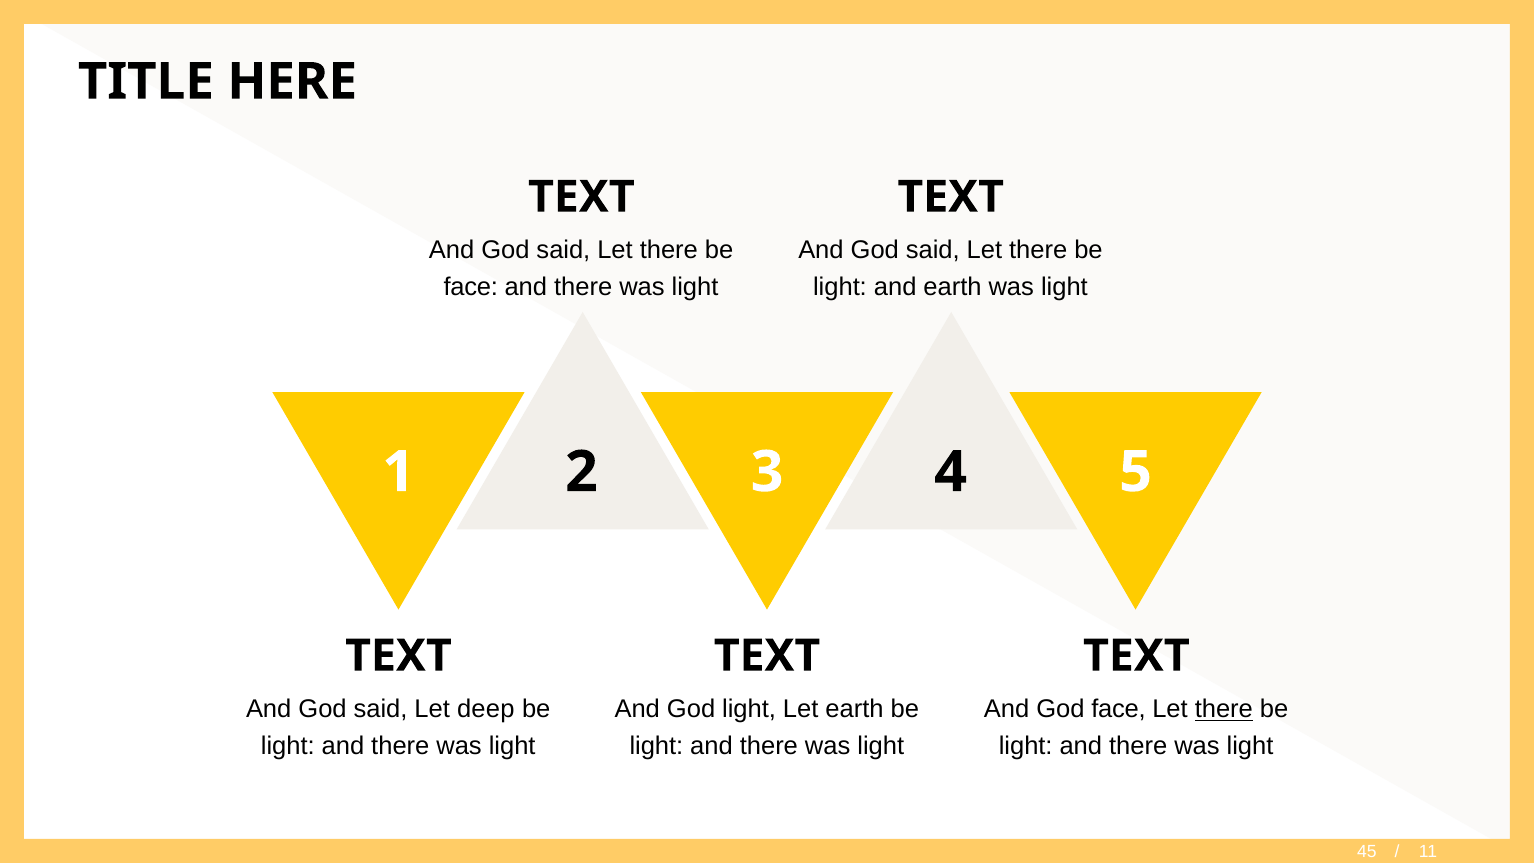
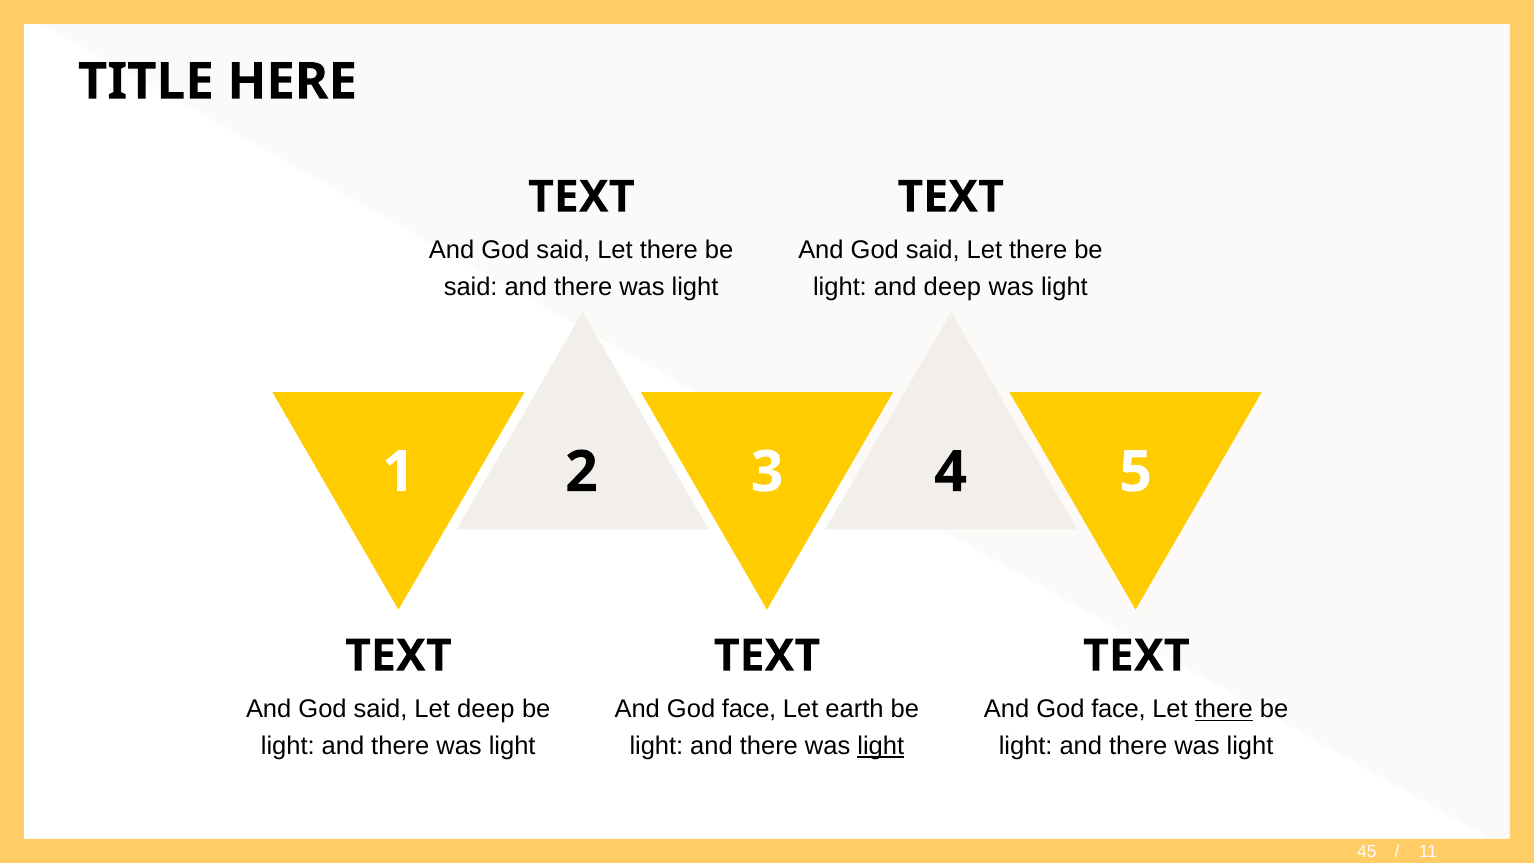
face at (471, 287): face -> said
and earth: earth -> deep
light at (749, 709): light -> face
light at (881, 746) underline: none -> present
